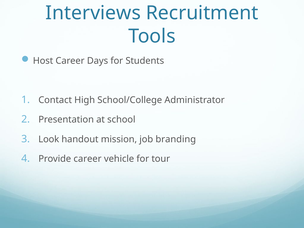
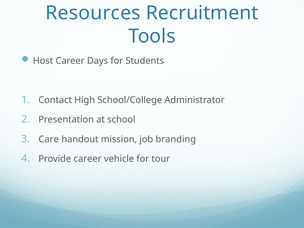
Interviews: Interviews -> Resources
Look: Look -> Care
